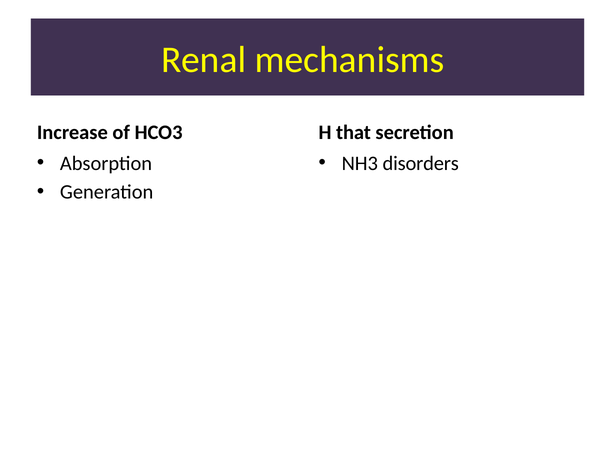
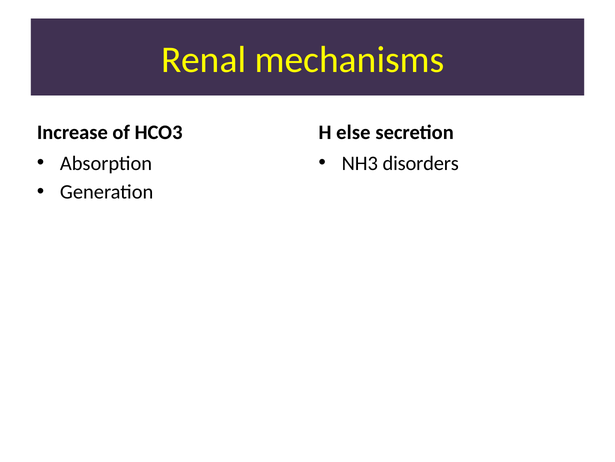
that: that -> else
